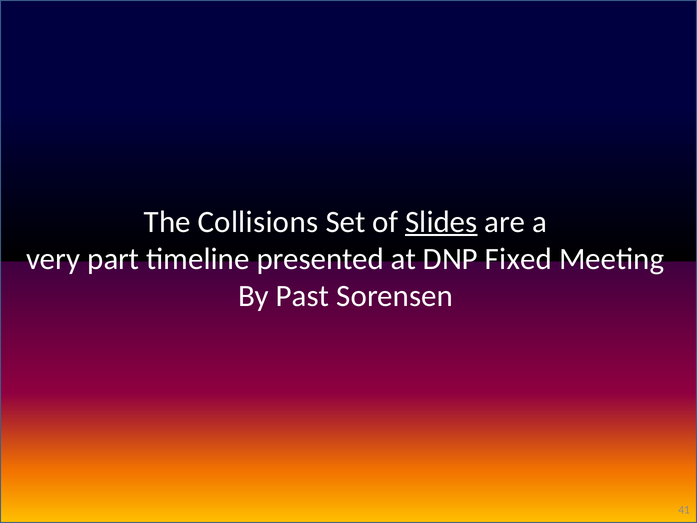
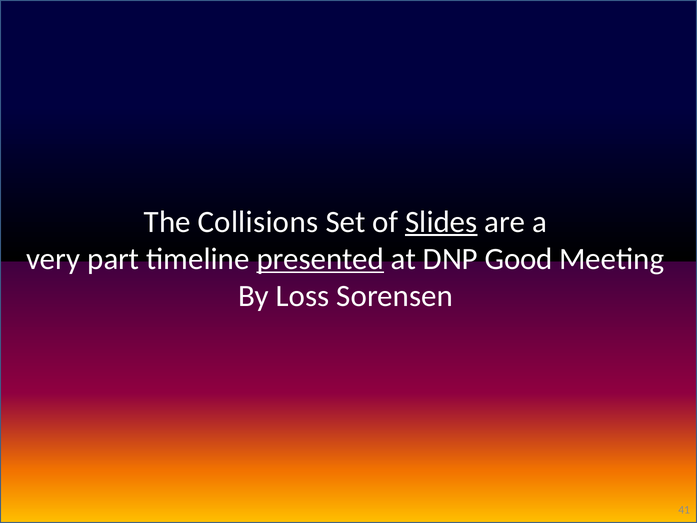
presented underline: none -> present
Fixed: Fixed -> Good
Past: Past -> Loss
